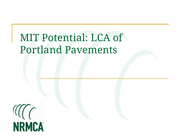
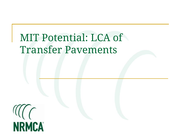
Portland: Portland -> Transfer
